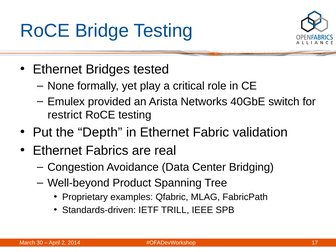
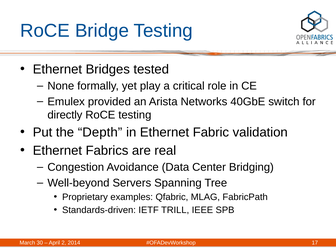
restrict: restrict -> directly
Product: Product -> Servers
